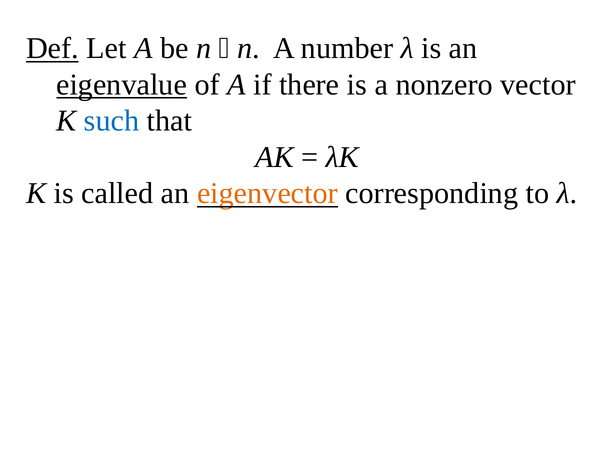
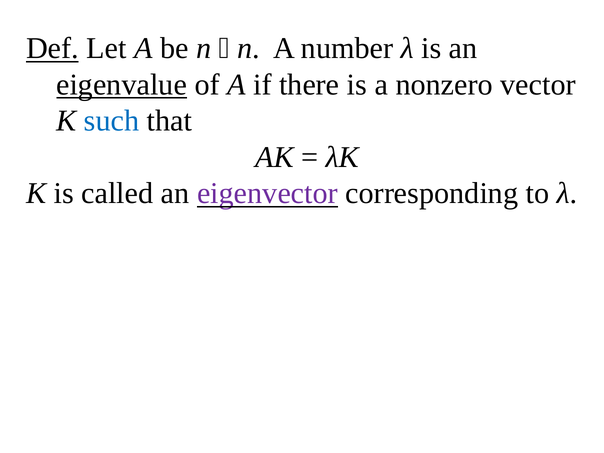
eigenvector colour: orange -> purple
